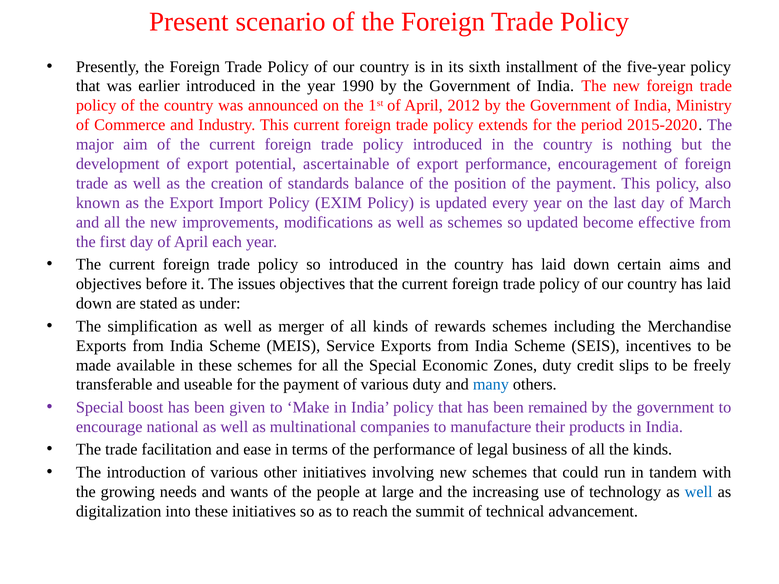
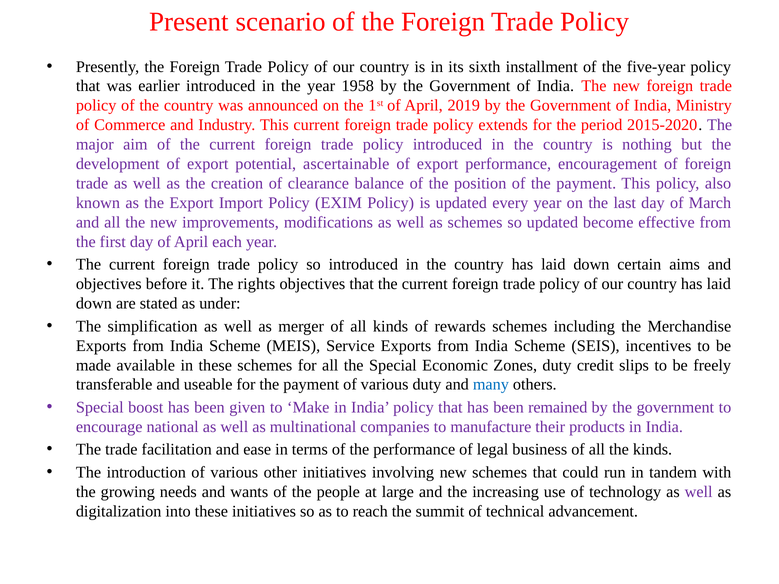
1990: 1990 -> 1958
2012: 2012 -> 2019
standards: standards -> clearance
issues: issues -> rights
well at (699, 492) colour: blue -> purple
